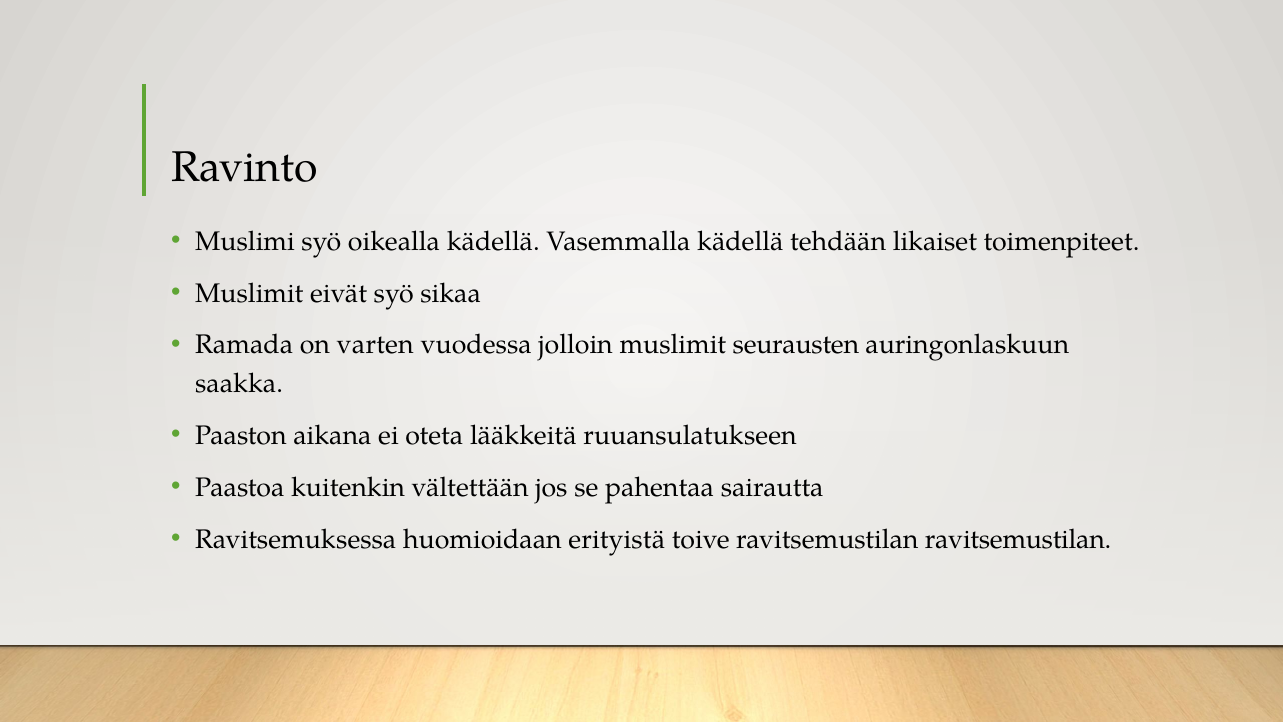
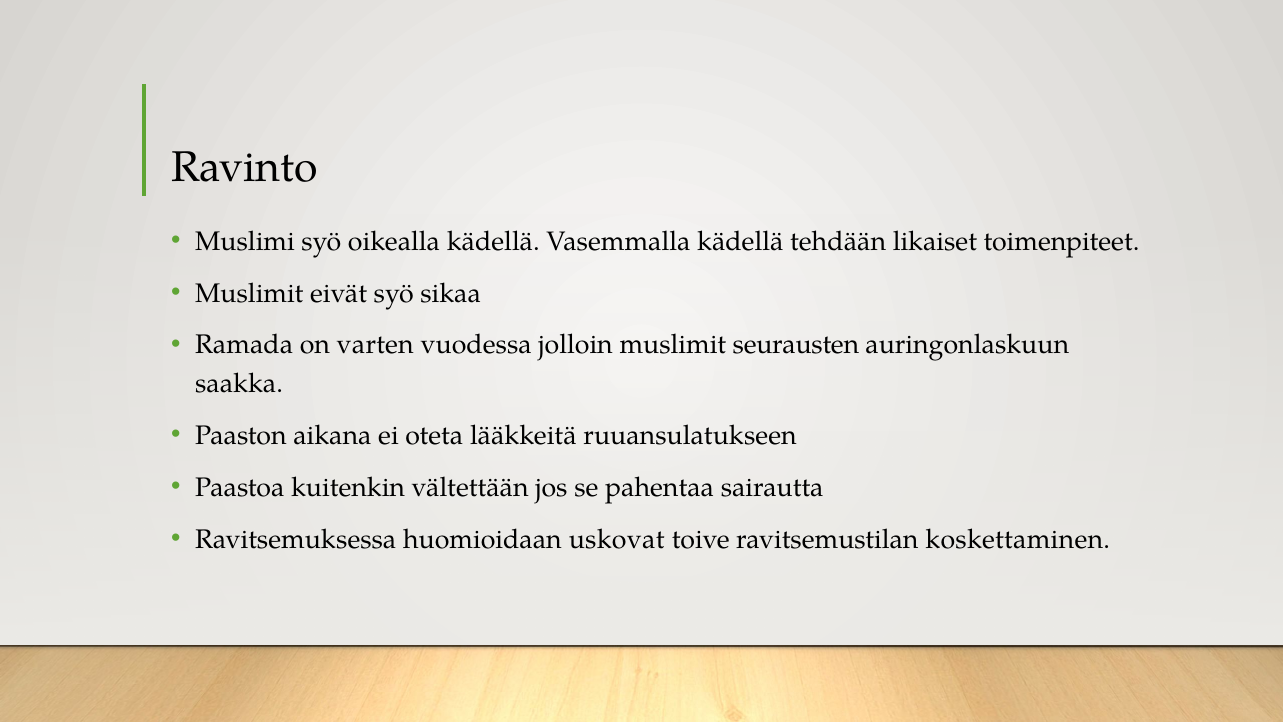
erityistä: erityistä -> uskovat
ravitsemustilan ravitsemustilan: ravitsemustilan -> koskettaminen
